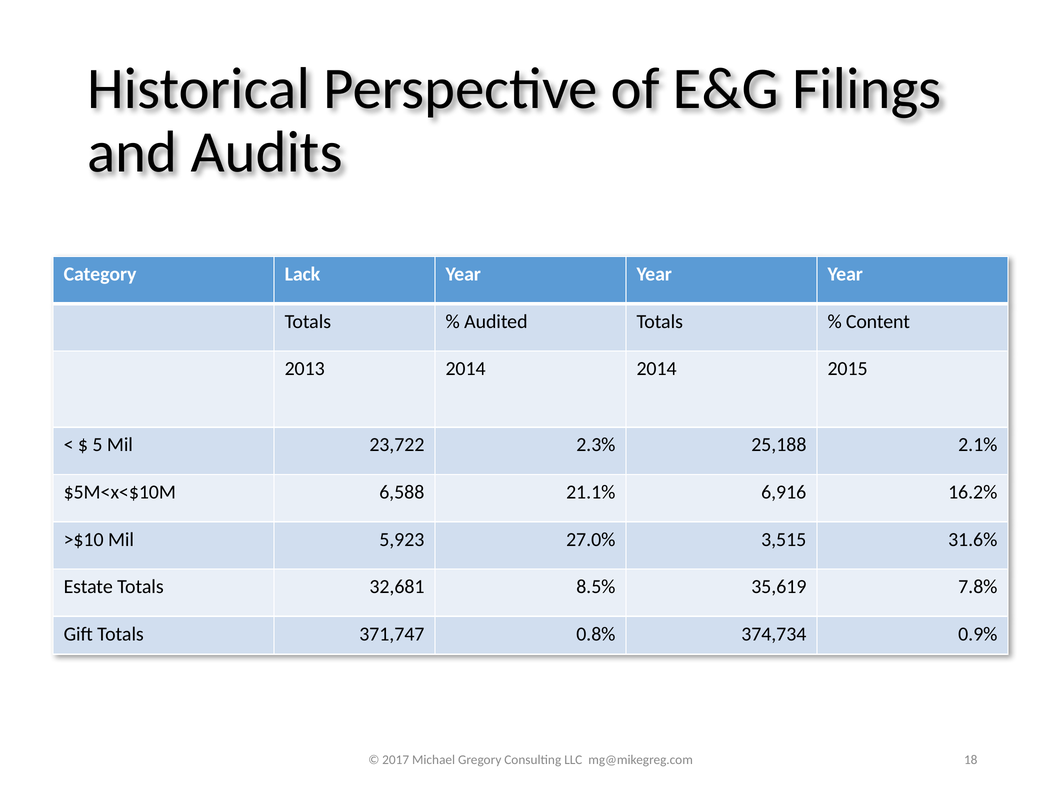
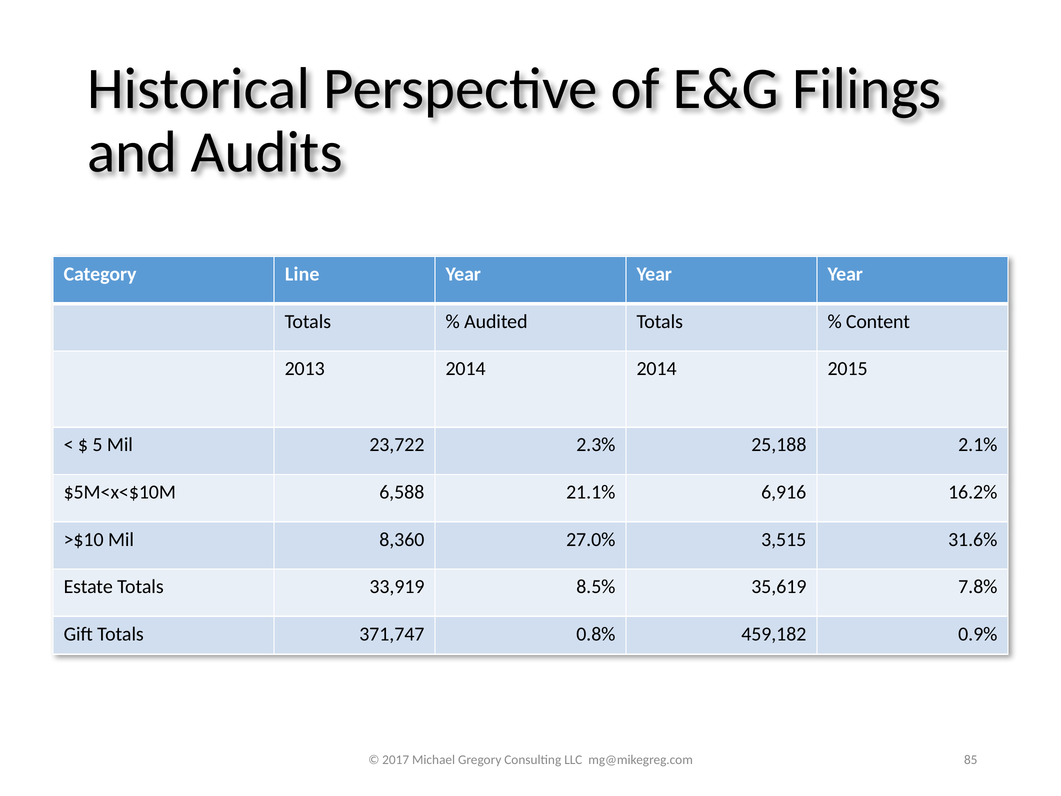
Lack: Lack -> Line
5,923: 5,923 -> 8,360
32,681: 32,681 -> 33,919
374,734: 374,734 -> 459,182
18: 18 -> 85
